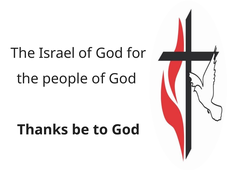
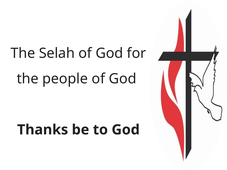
Israel: Israel -> Selah
